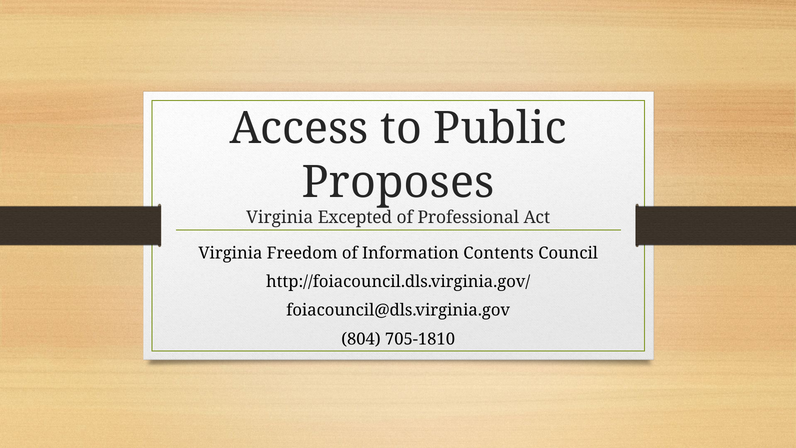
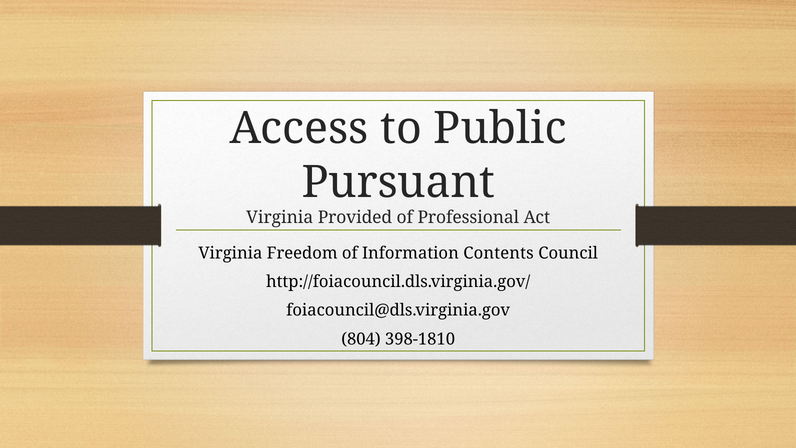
Proposes: Proposes -> Pursuant
Excepted: Excepted -> Provided
705-1810: 705-1810 -> 398-1810
